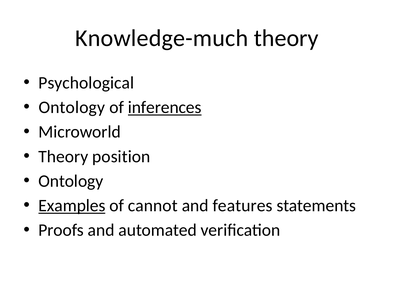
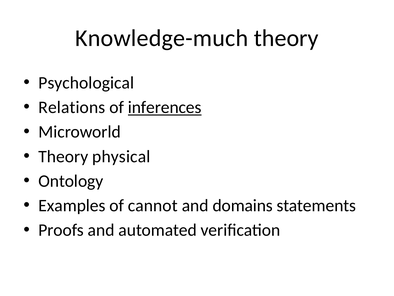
Ontology at (72, 107): Ontology -> Relations
position: position -> physical
Examples underline: present -> none
features: features -> domains
